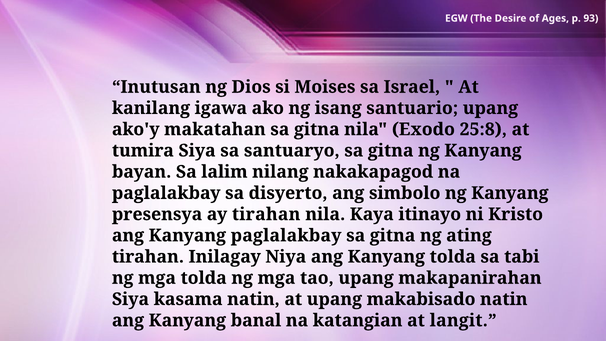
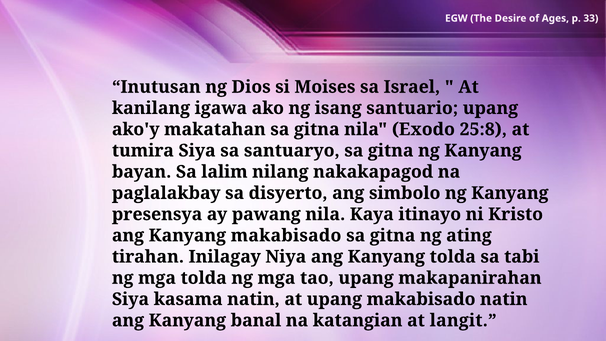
93: 93 -> 33
ay tirahan: tirahan -> pawang
Kanyang paglalakbay: paglalakbay -> makabisado
